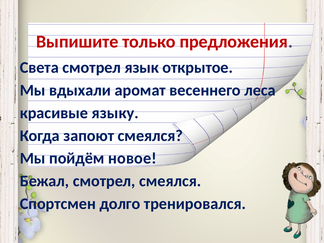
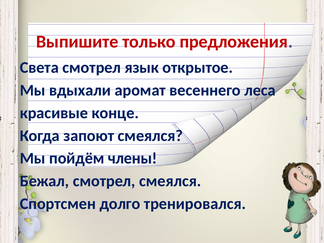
языку: языку -> конце
новое: новое -> члены
